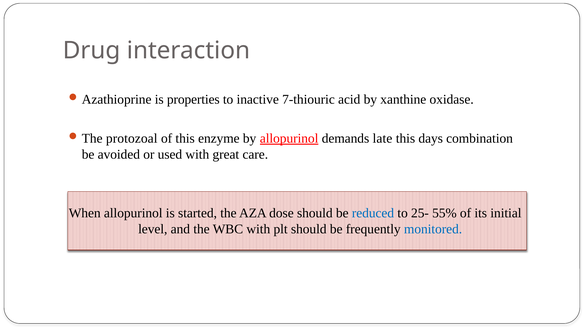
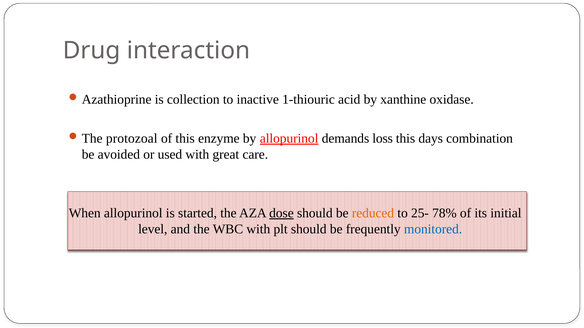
properties: properties -> collection
7-thiouric: 7-thiouric -> 1-thiouric
late: late -> loss
dose underline: none -> present
reduced colour: blue -> orange
55%: 55% -> 78%
